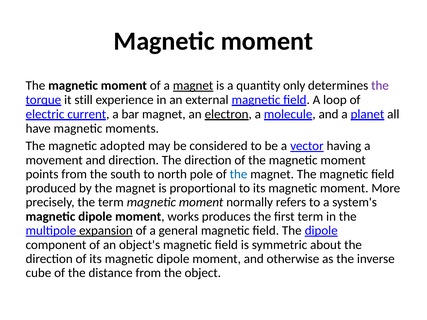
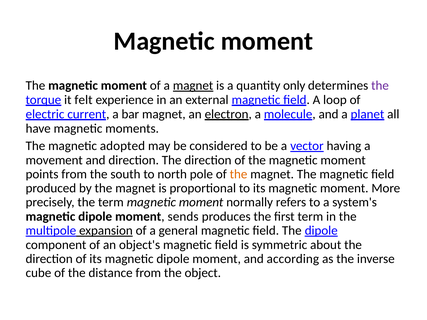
still: still -> felt
the at (239, 174) colour: blue -> orange
works: works -> sends
otherwise: otherwise -> according
